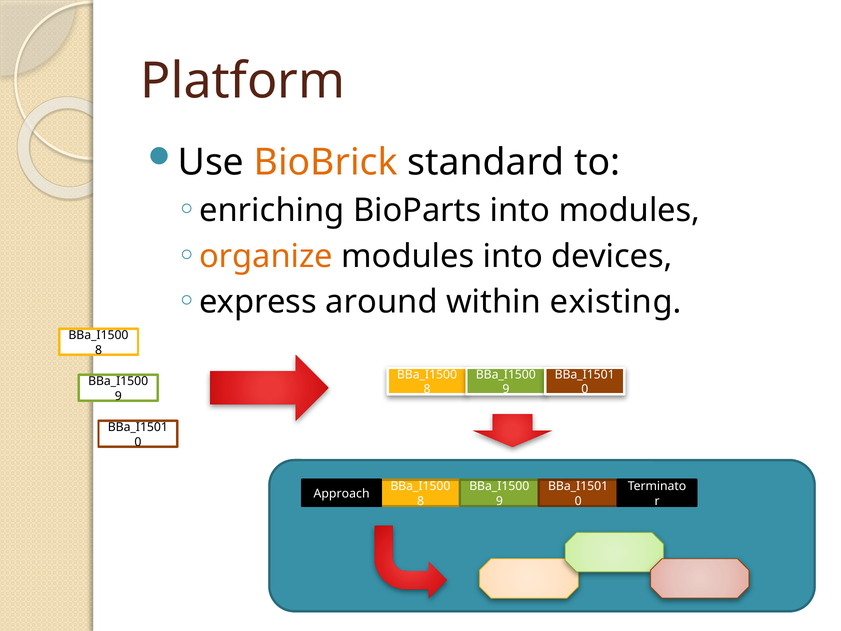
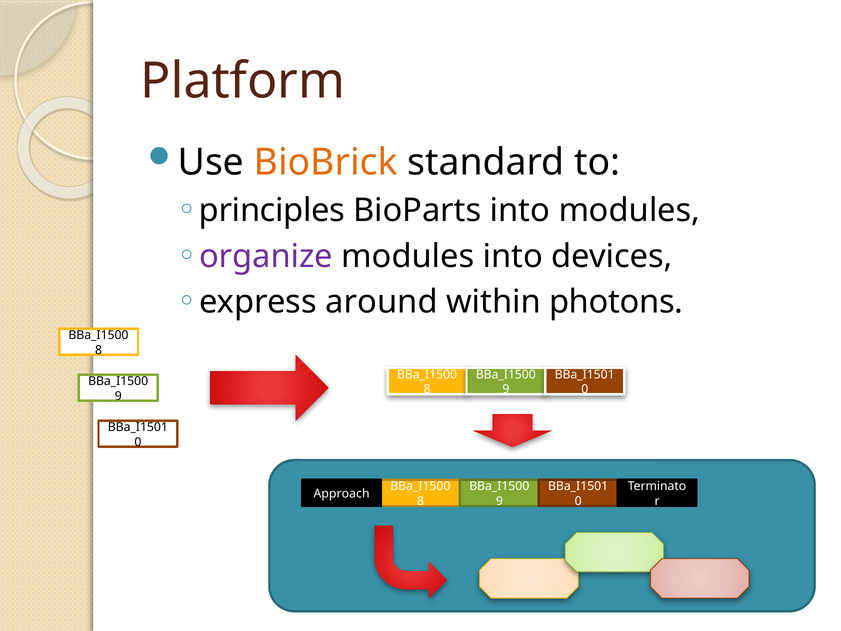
enriching: enriching -> principles
organize colour: orange -> purple
existing: existing -> photons
